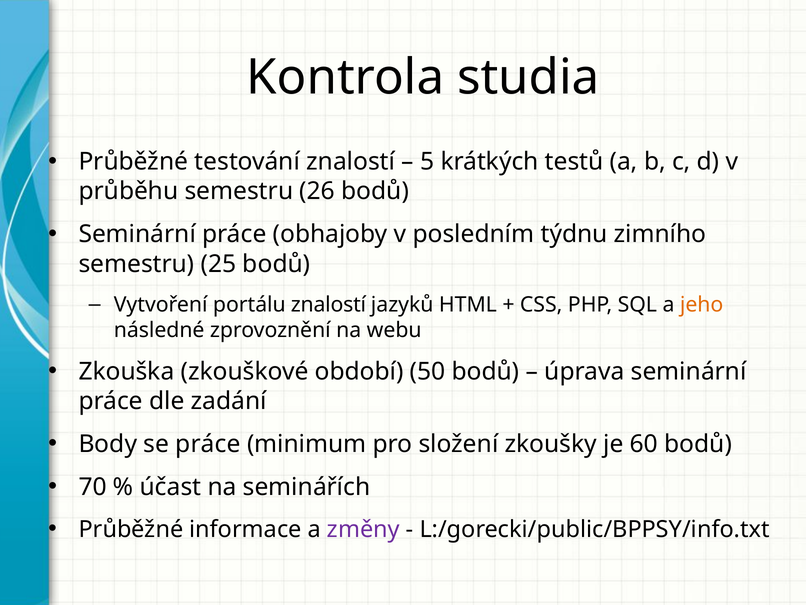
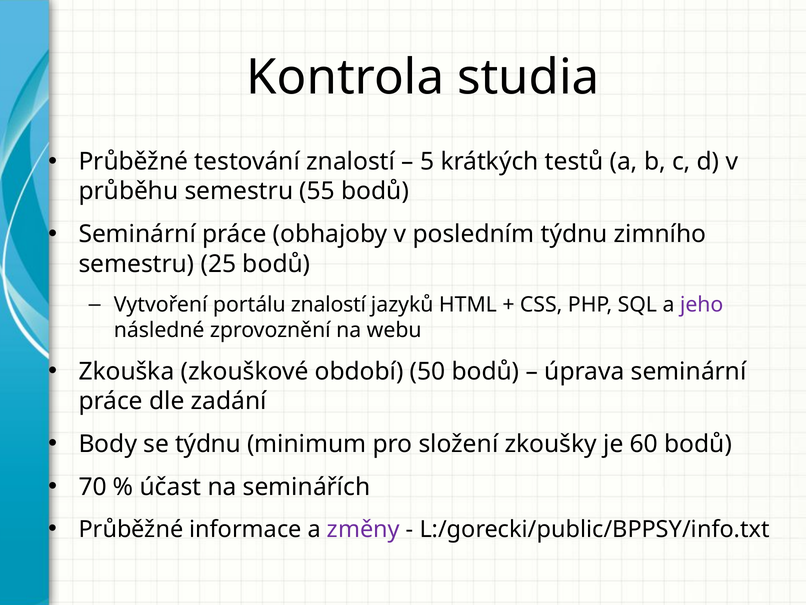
26: 26 -> 55
jeho colour: orange -> purple
se práce: práce -> týdnu
